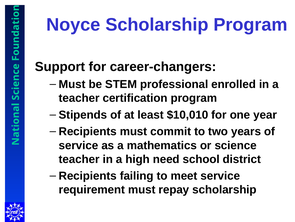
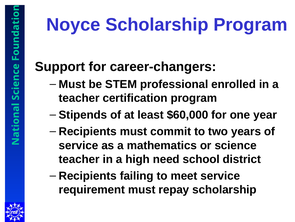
$10,010: $10,010 -> $60,000
